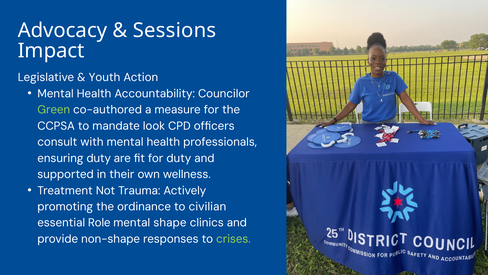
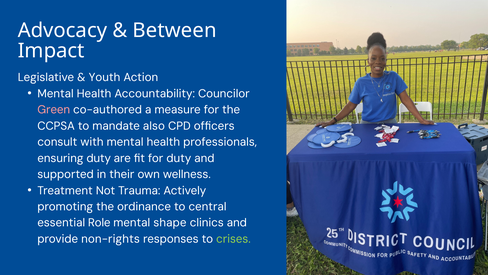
Sessions: Sessions -> Between
Green colour: light green -> pink
look: look -> also
civilian: civilian -> central
non-shape: non-shape -> non-rights
